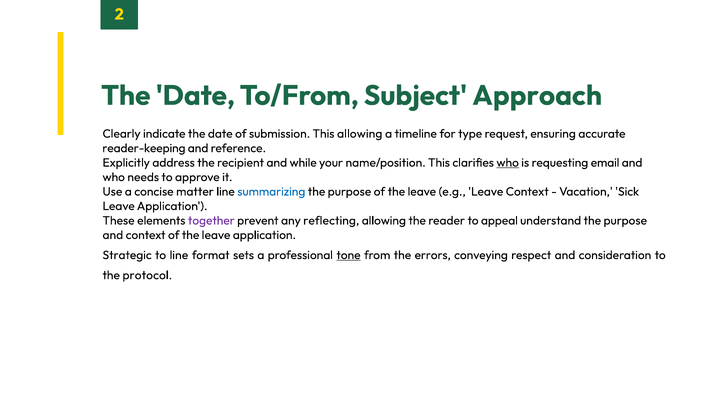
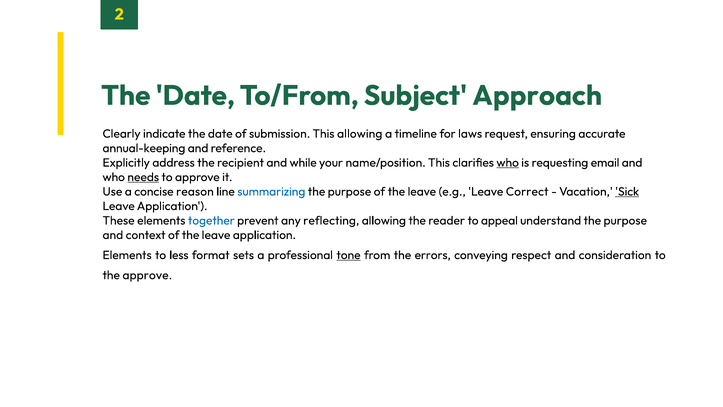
type: type -> laws
reader-keeping: reader-keeping -> annual-keeping
needs underline: none -> present
matter: matter -> reason
Leave Context: Context -> Correct
Sick underline: none -> present
together colour: purple -> blue
Strategic at (127, 255): Strategic -> Elements
to line: line -> less
the protocol: protocol -> approve
